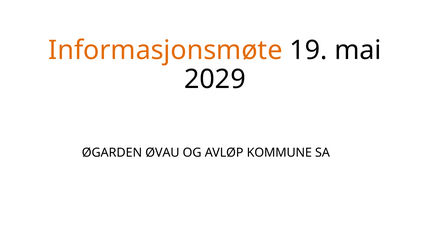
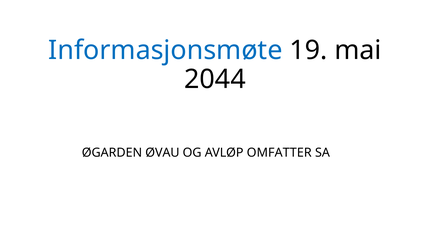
Informasjonsmøte colour: orange -> blue
2029: 2029 -> 2044
KOMMUNE: KOMMUNE -> OMFATTER
